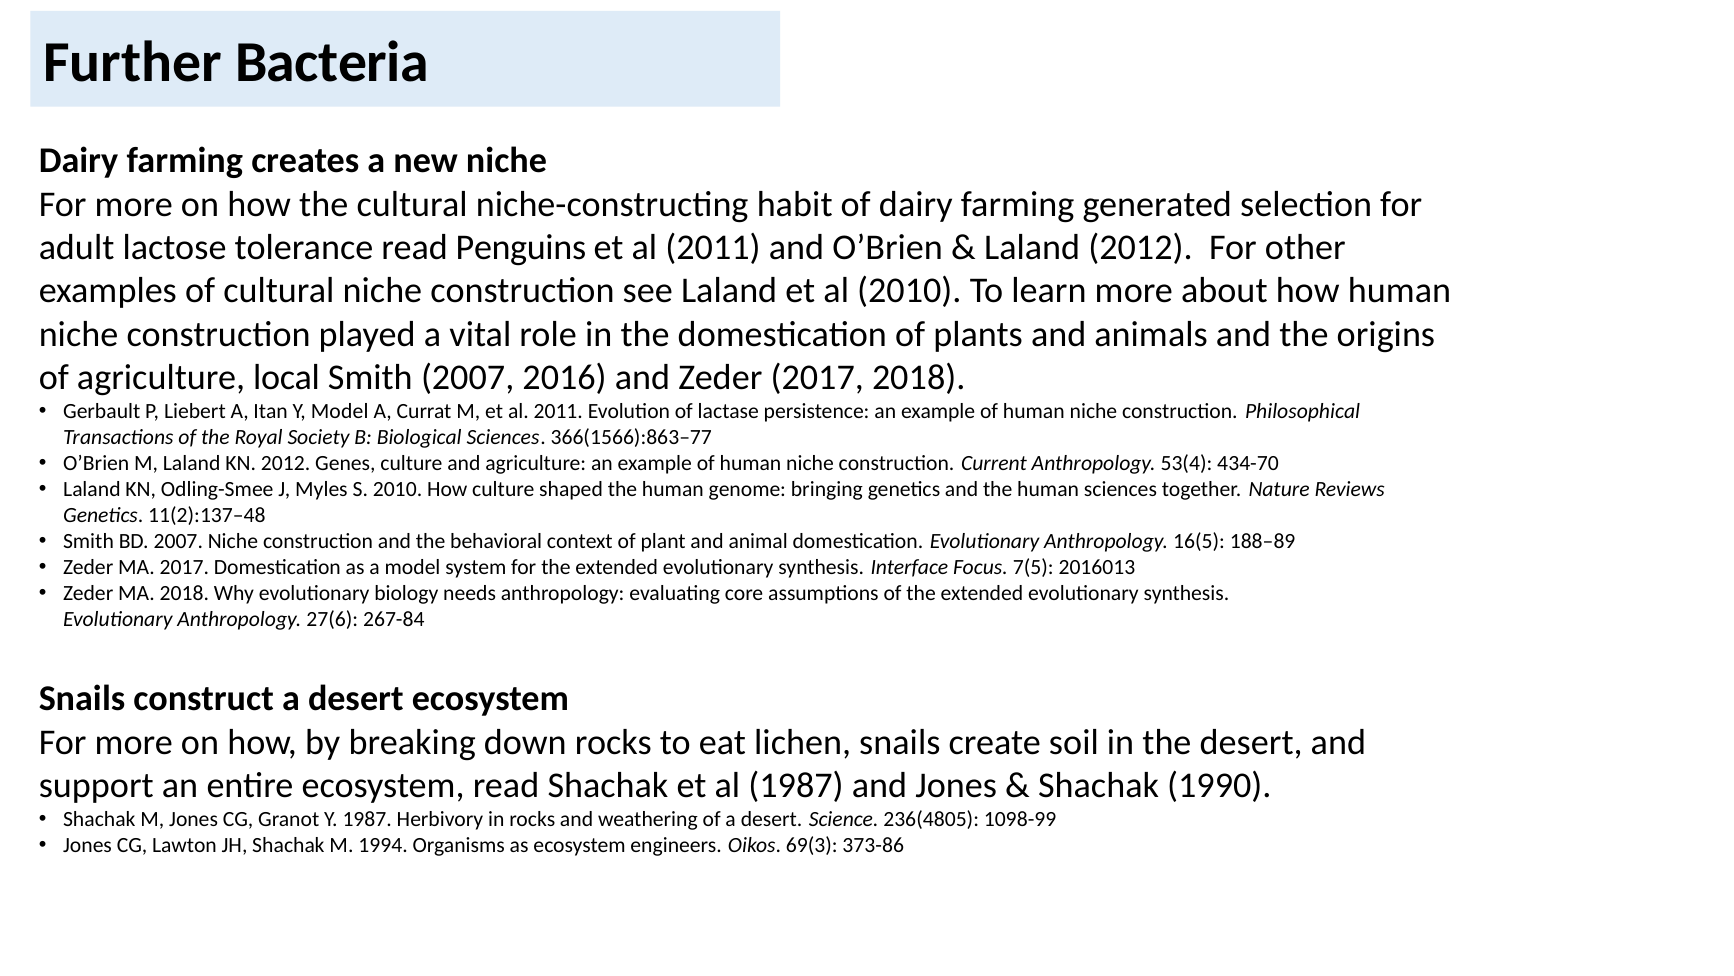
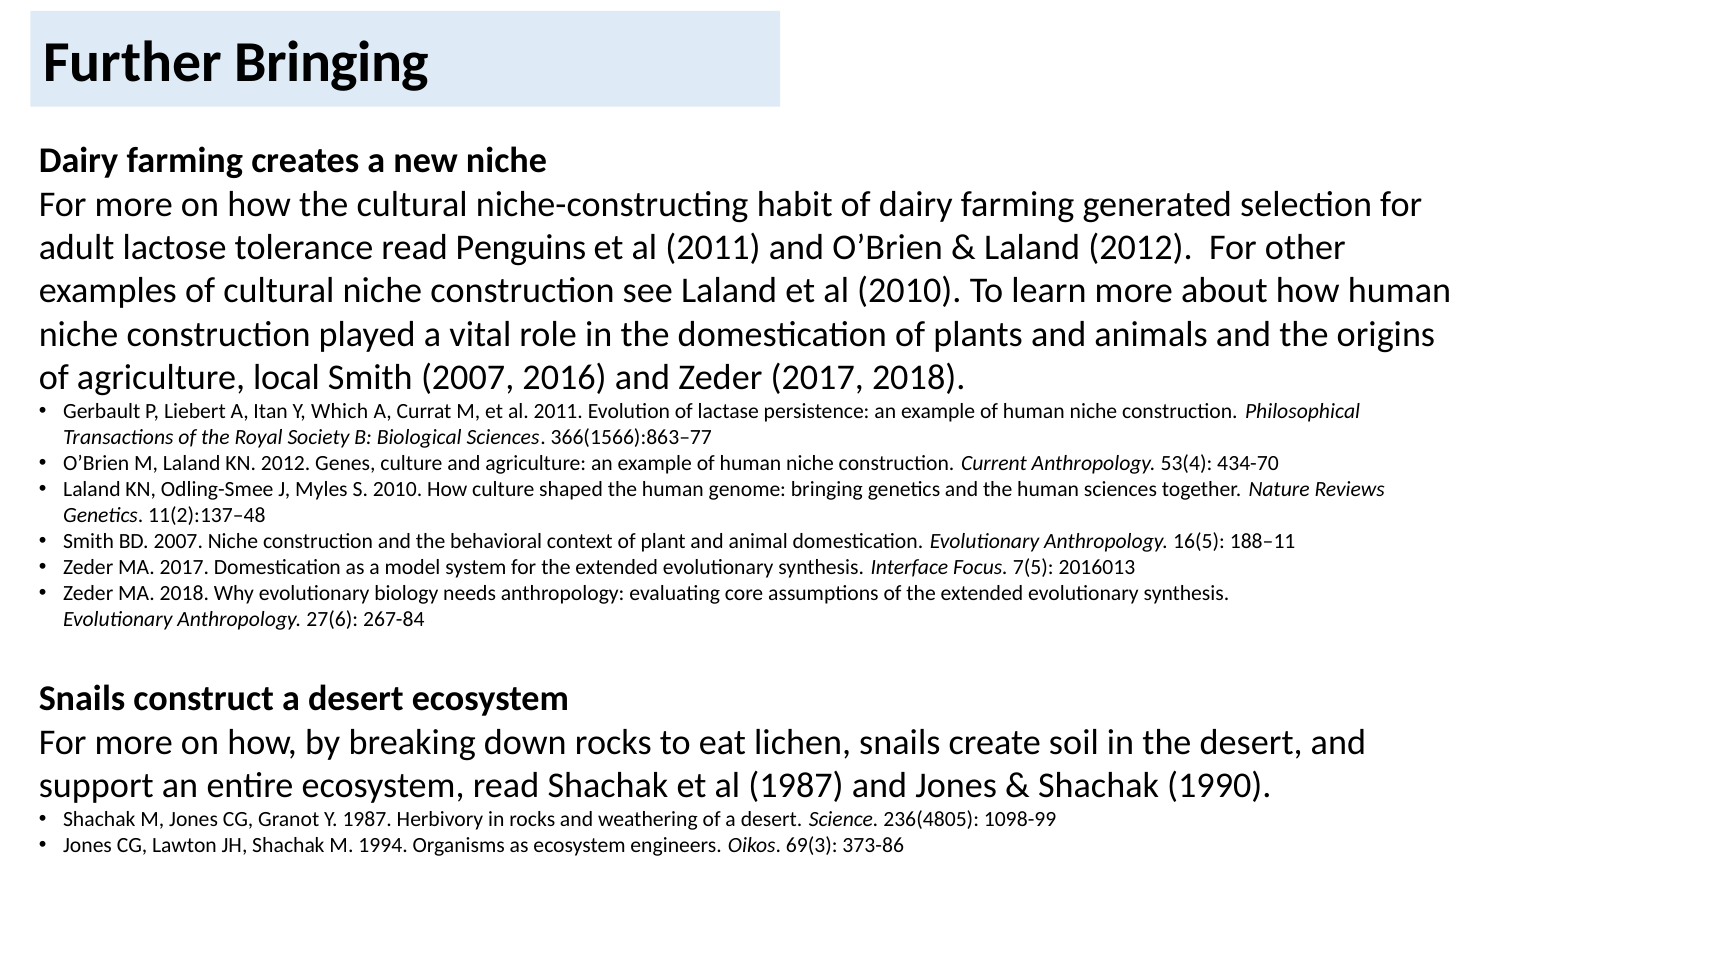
Further Bacteria: Bacteria -> Bringing
Y Model: Model -> Which
188–89: 188–89 -> 188–11
